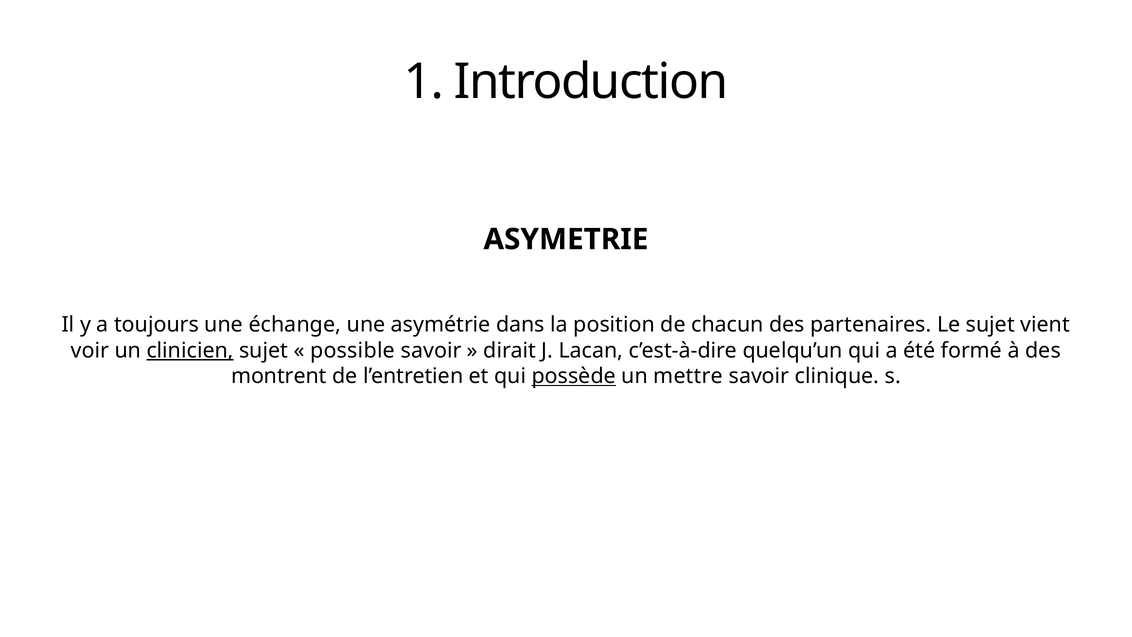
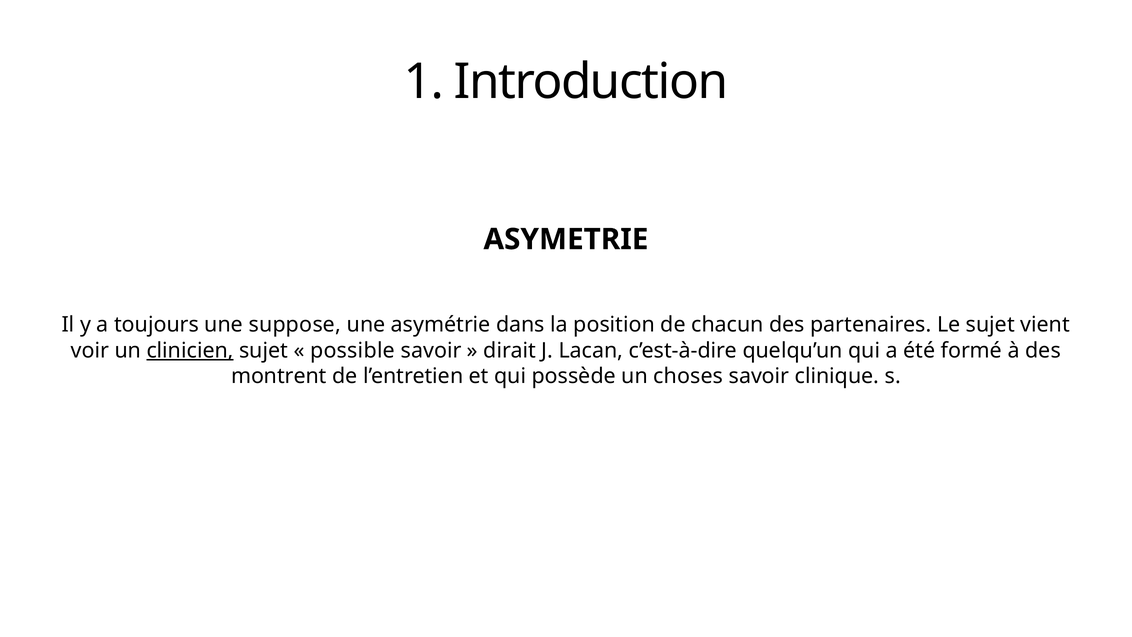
échange: échange -> suppose
possède underline: present -> none
mettre: mettre -> choses
